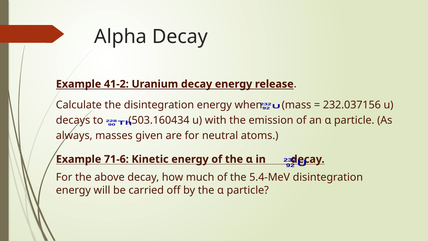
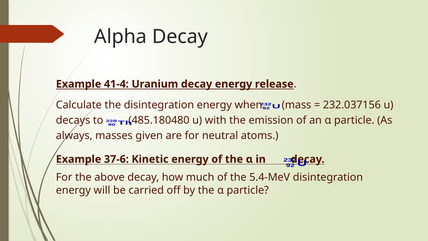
41-2: 41-2 -> 41-4
503.160434: 503.160434 -> 485.180480
71-6: 71-6 -> 37-6
